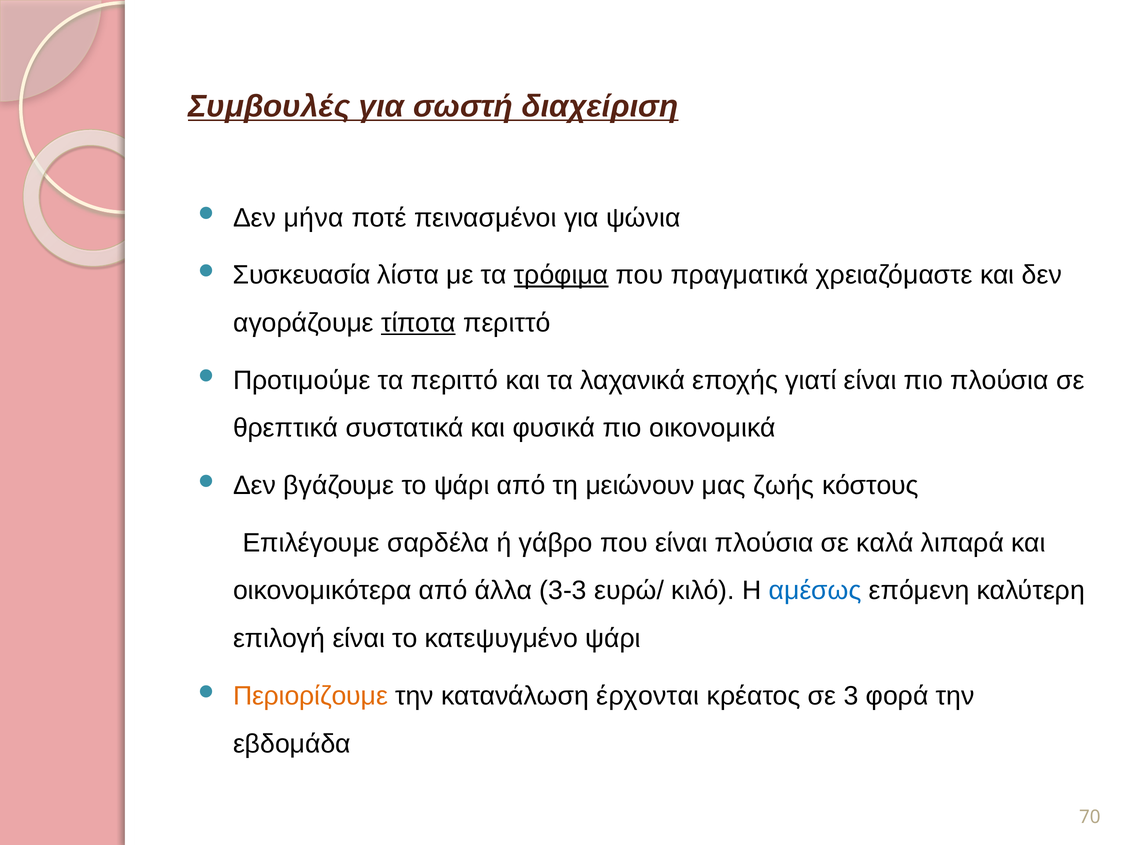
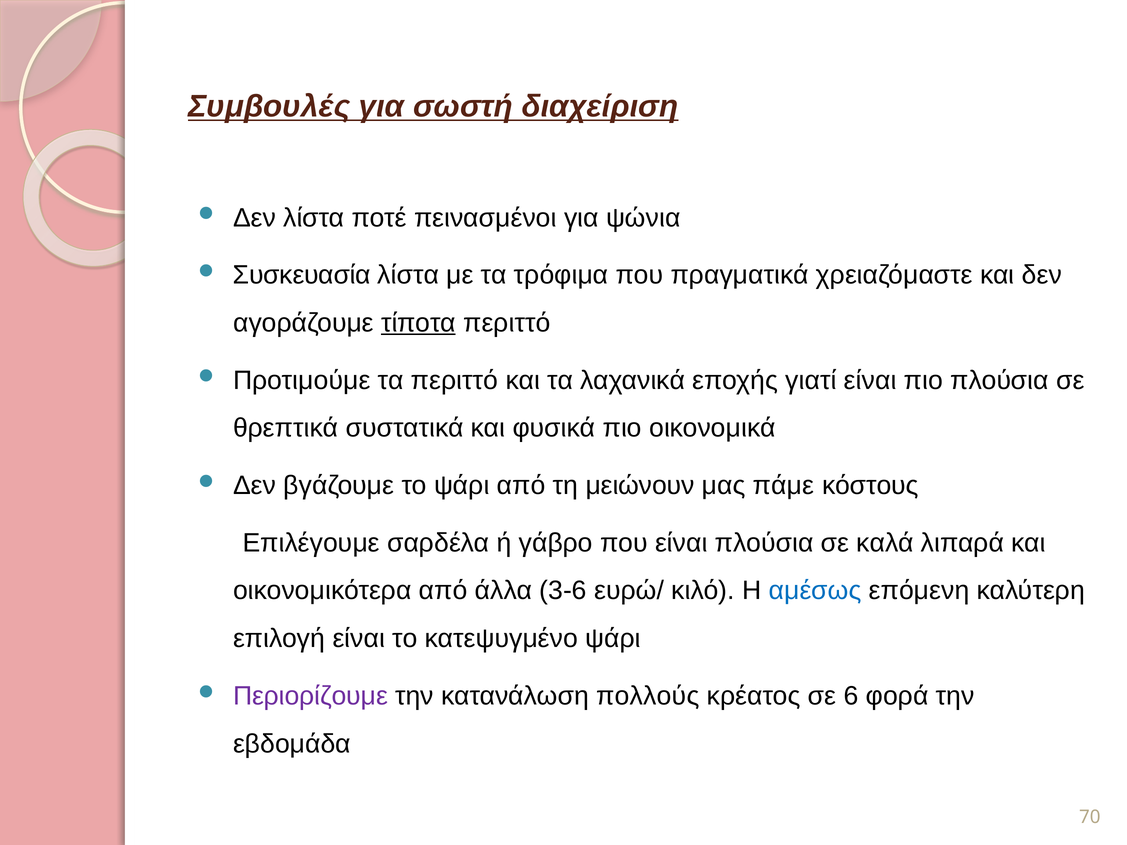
Δεν μήνα: μήνα -> λίστα
τρόφιμα underline: present -> none
ζωής: ζωής -> πάμε
3-3: 3-3 -> 3-6
Περιορίζουμε colour: orange -> purple
έρχονται: έρχονται -> πολλούς
3: 3 -> 6
